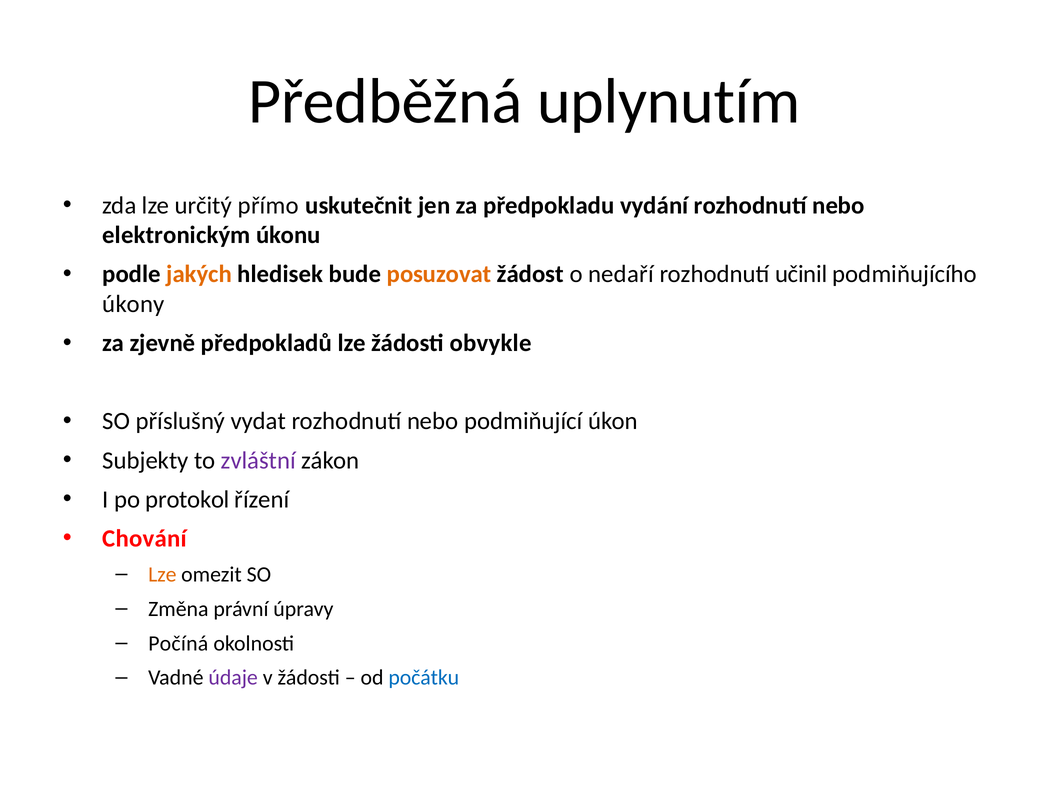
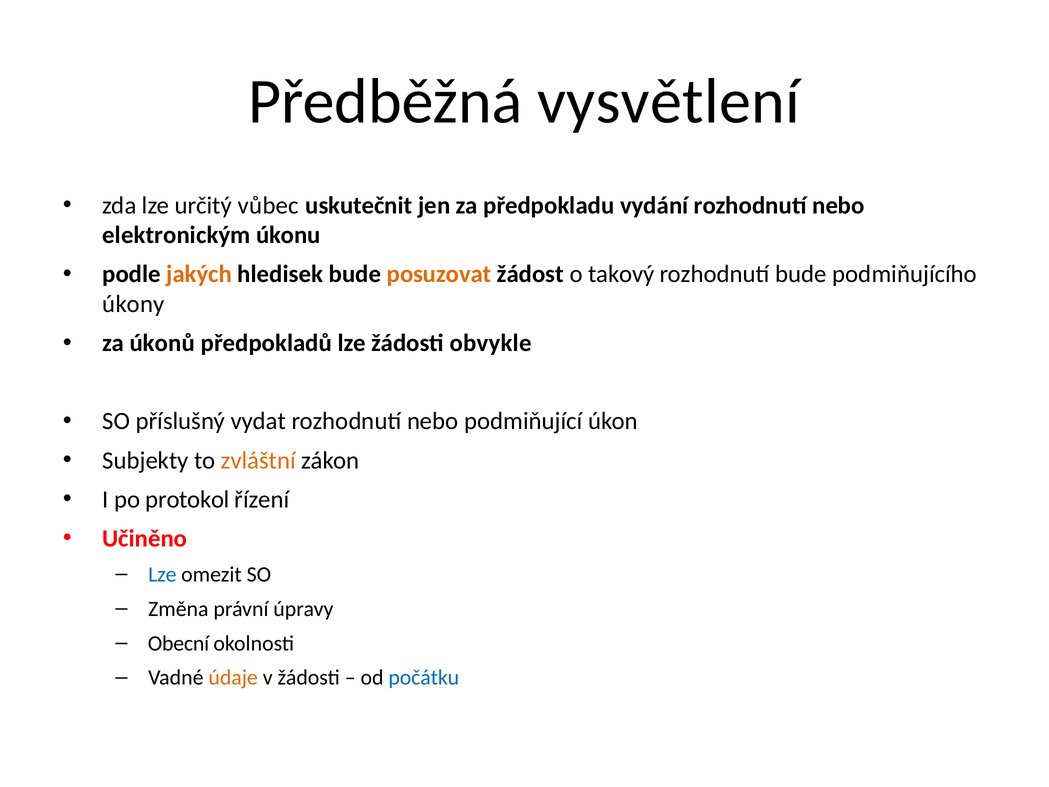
uplynutím: uplynutím -> vysvětlení
přímo: přímo -> vůbec
nedaří: nedaří -> takový
rozhodnutí učinil: učinil -> bude
zjevně: zjevně -> úkonů
zvláštní colour: purple -> orange
Chování: Chování -> Učiněno
Lze at (162, 574) colour: orange -> blue
Počíná: Počíná -> Obecní
údaje colour: purple -> orange
